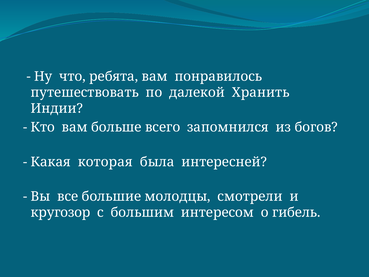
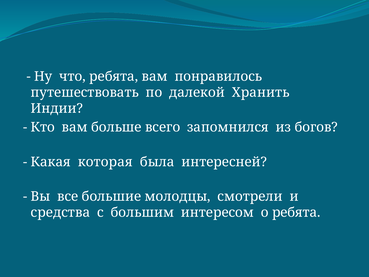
кругозор: кругозор -> средства
о гибель: гибель -> ребята
